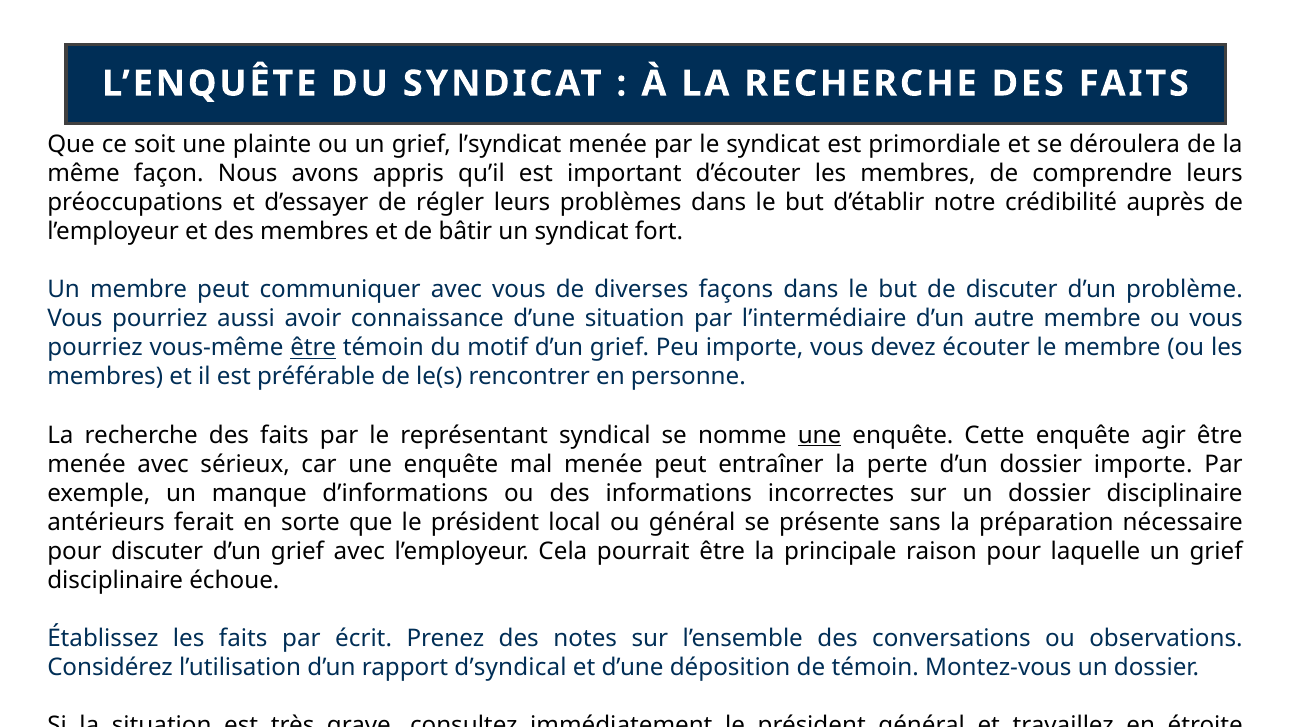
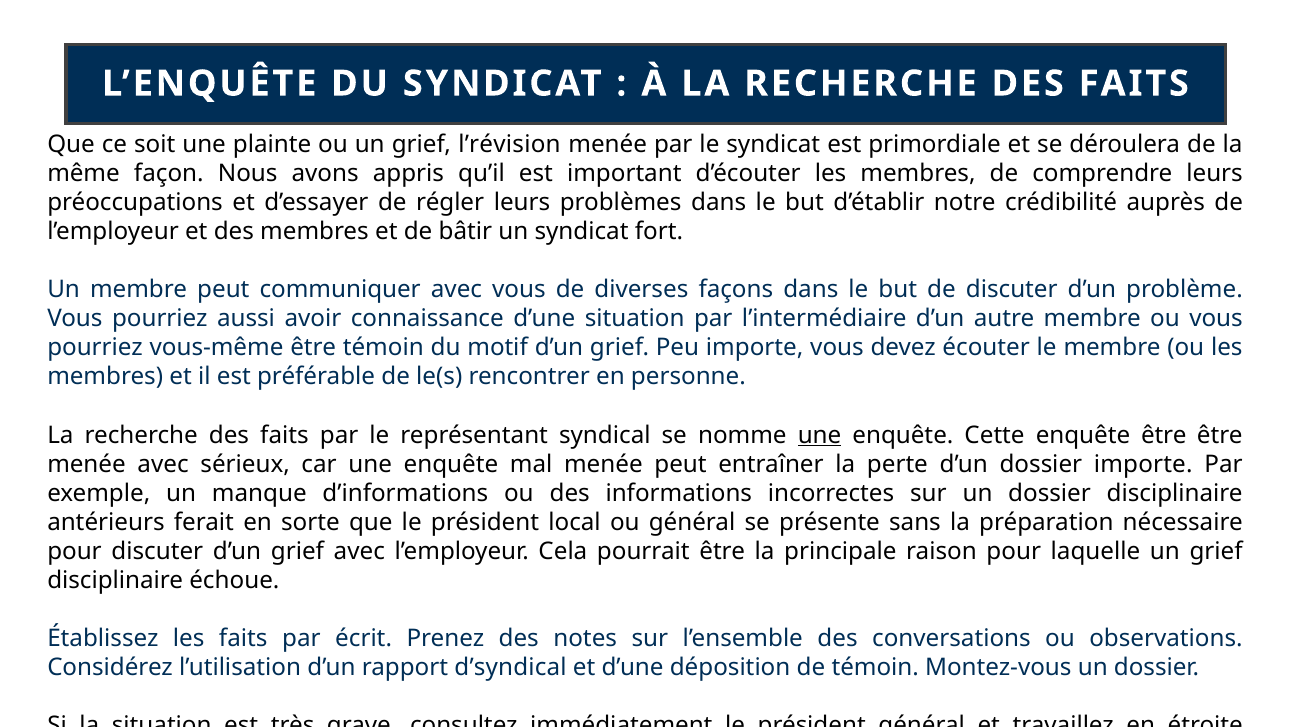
l’syndicat: l’syndicat -> l’révision
être at (313, 348) underline: present -> none
enquête agir: agir -> être
